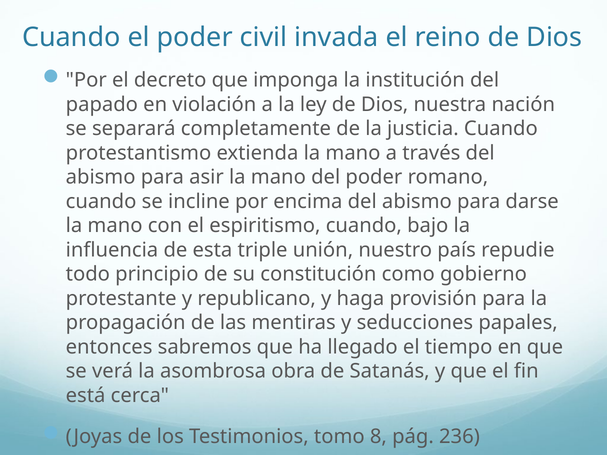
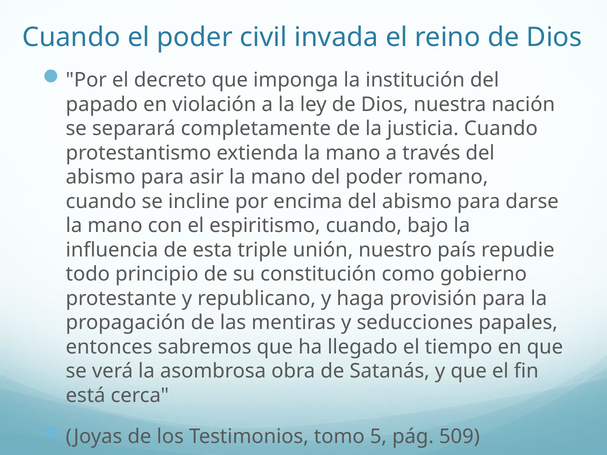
8: 8 -> 5
236: 236 -> 509
